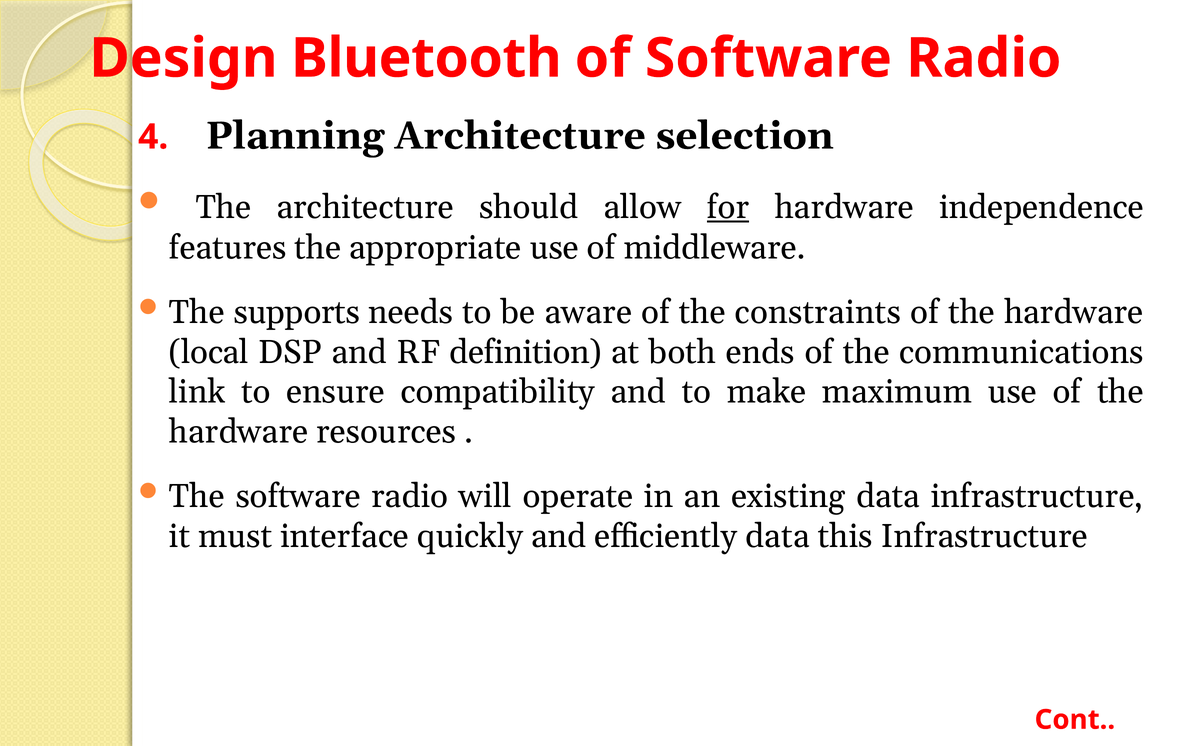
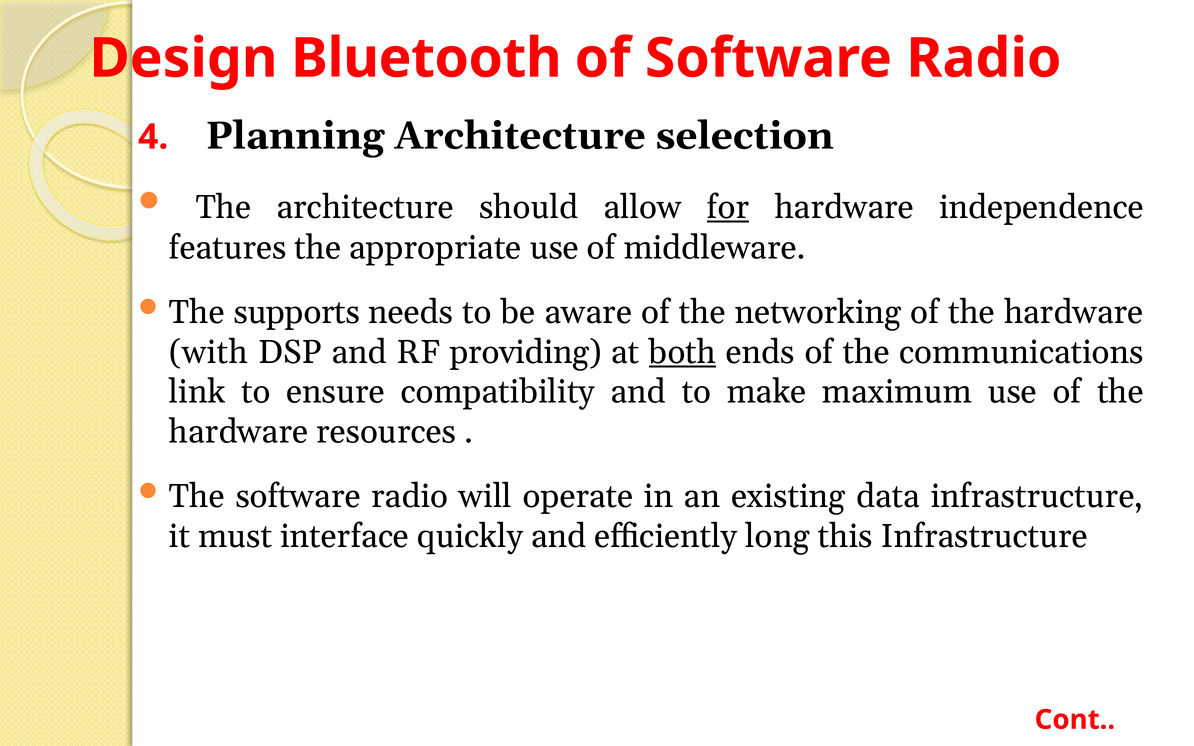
constraints: constraints -> networking
local: local -> with
definition: definition -> providing
both underline: none -> present
efficiently data: data -> long
